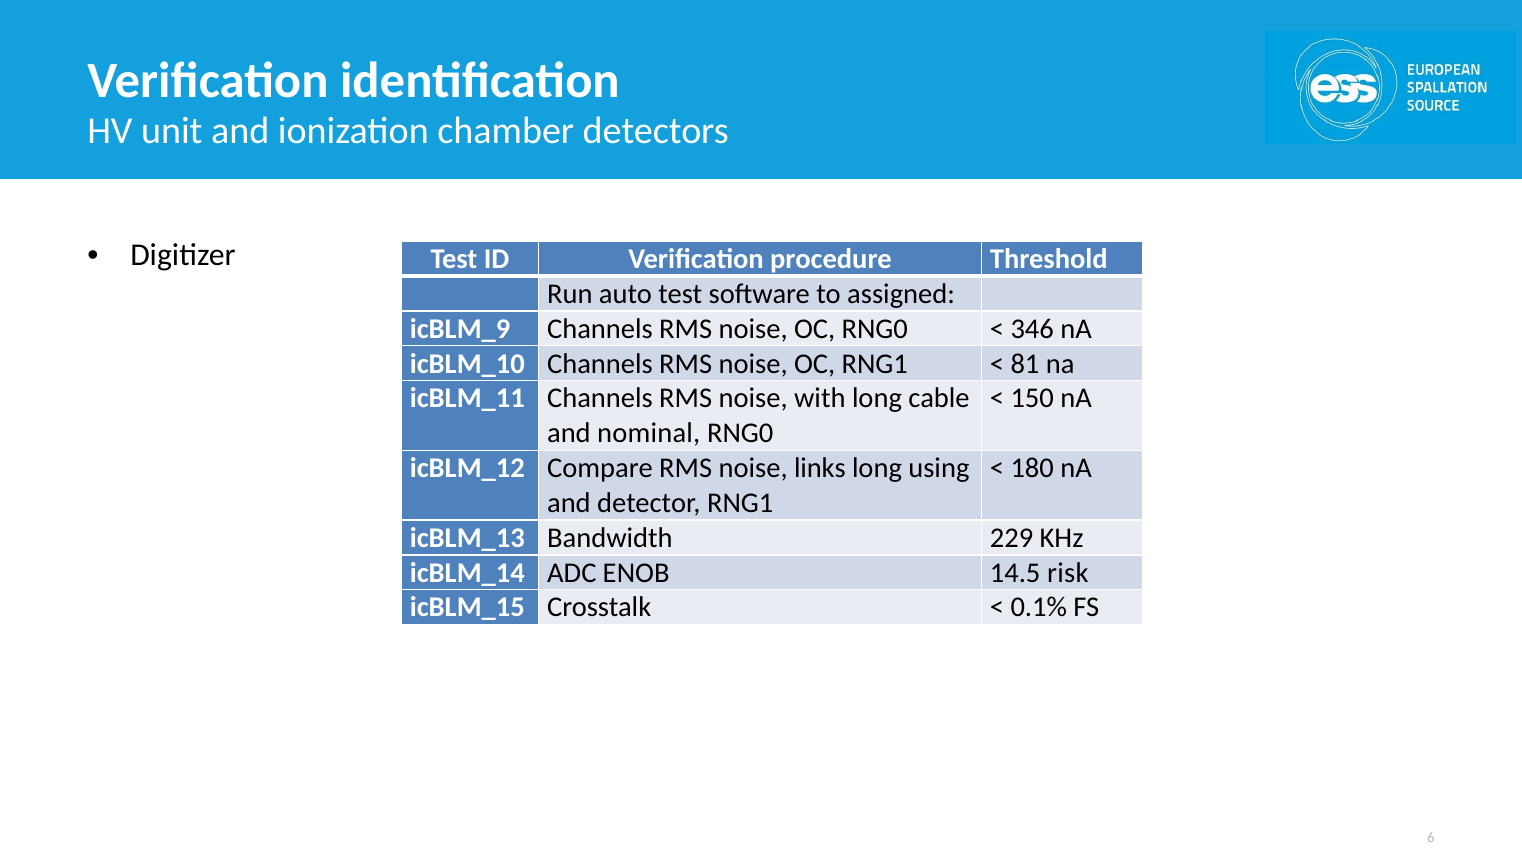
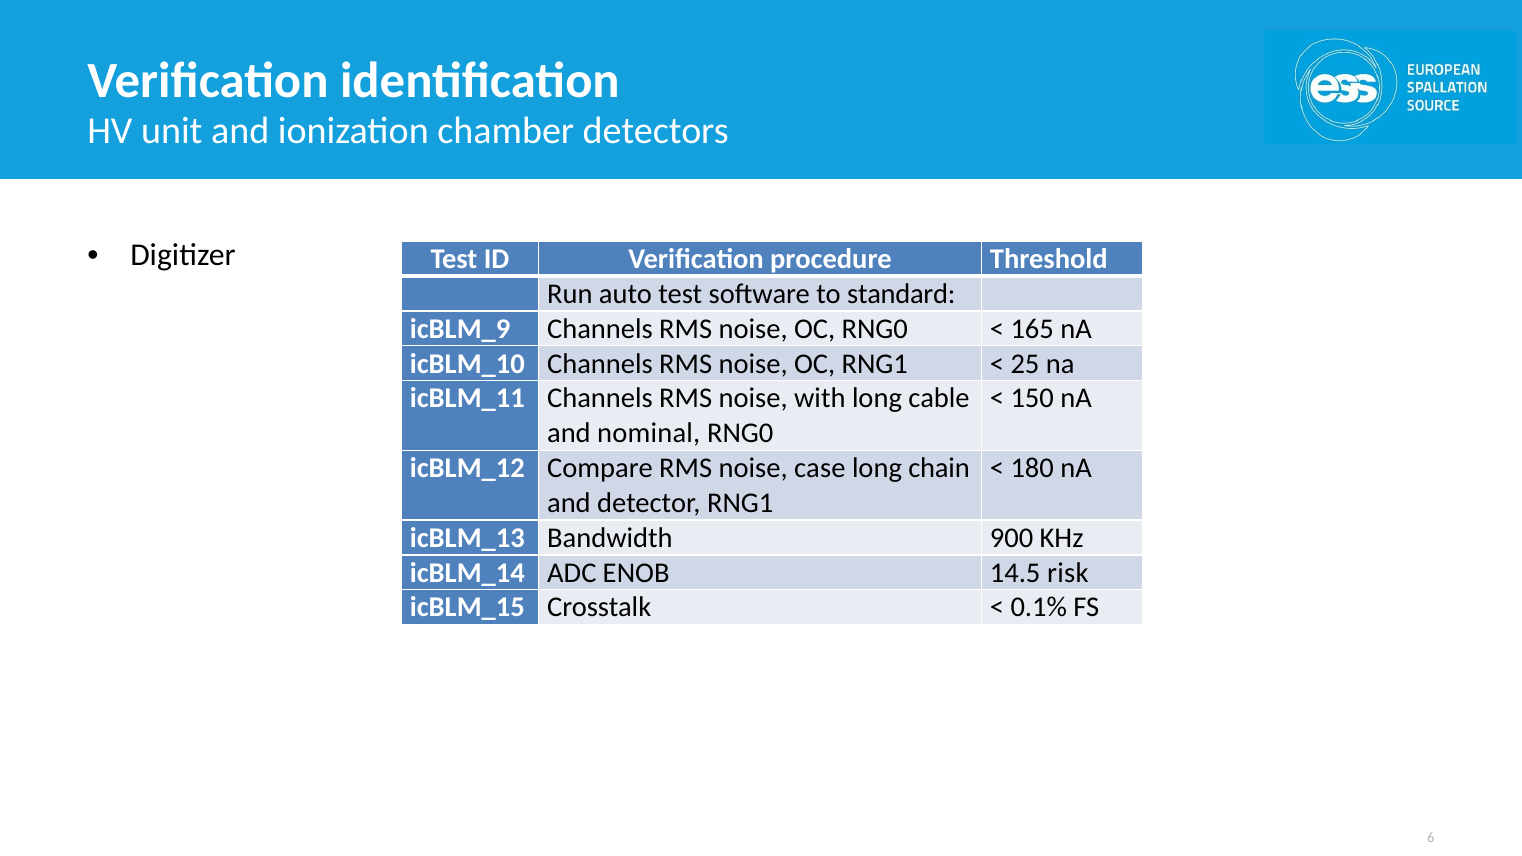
assigned: assigned -> standard
346: 346 -> 165
81: 81 -> 25
links: links -> case
using: using -> chain
229: 229 -> 900
